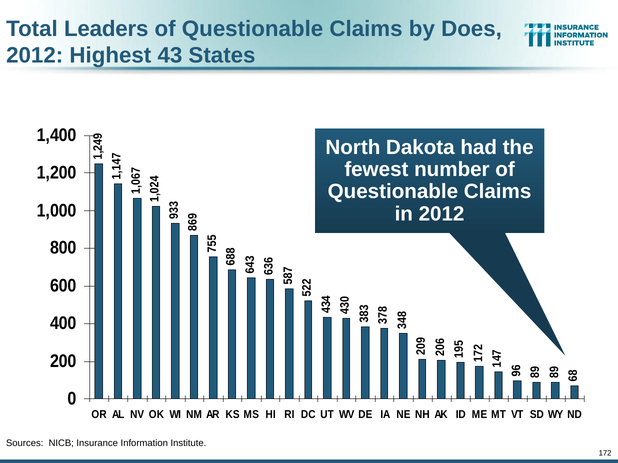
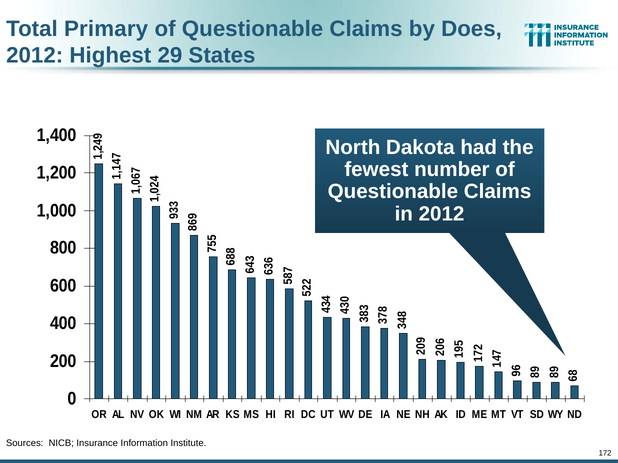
Leaders: Leaders -> Primary
43: 43 -> 29
